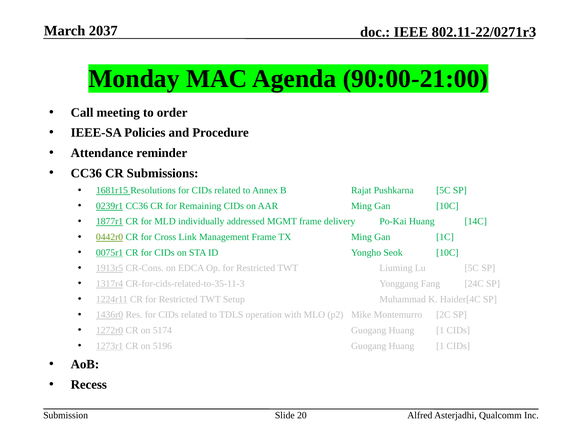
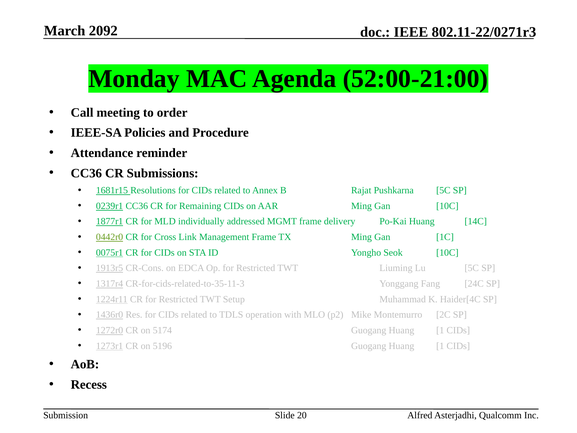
2037: 2037 -> 2092
90:00-21:00: 90:00-21:00 -> 52:00-21:00
